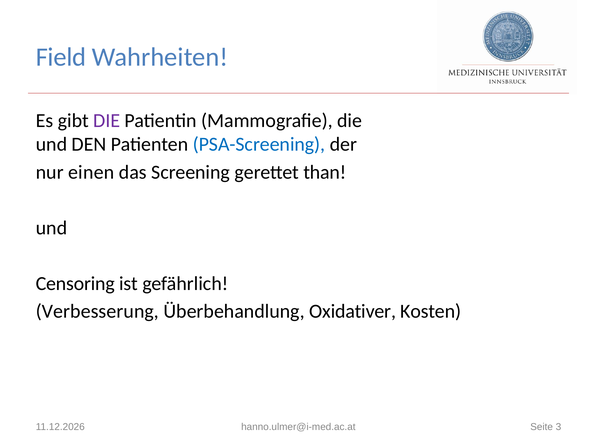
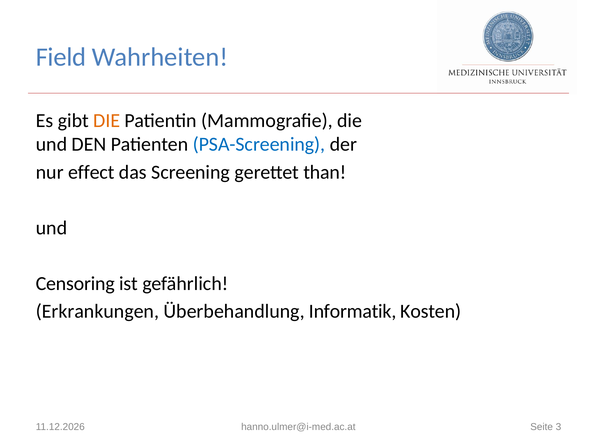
DIE at (107, 121) colour: purple -> orange
einen: einen -> effect
Verbesserung: Verbesserung -> Erkrankungen
Oxidativer: Oxidativer -> Informatik
